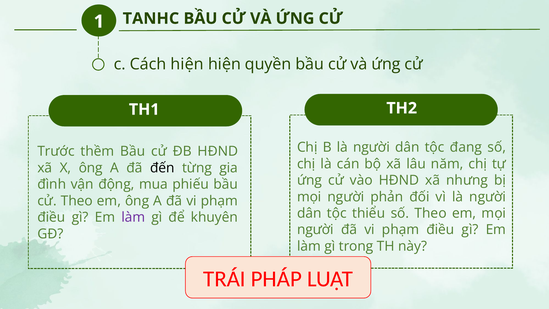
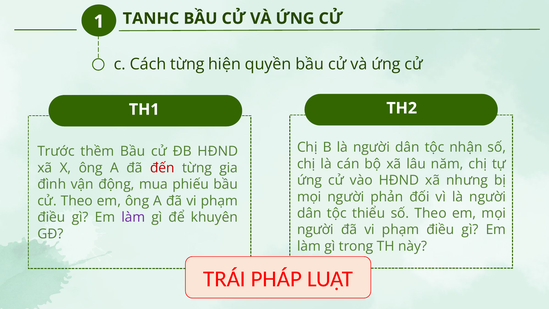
Cách hiện: hiện -> từng
đang: đang -> nhận
đến colour: black -> red
